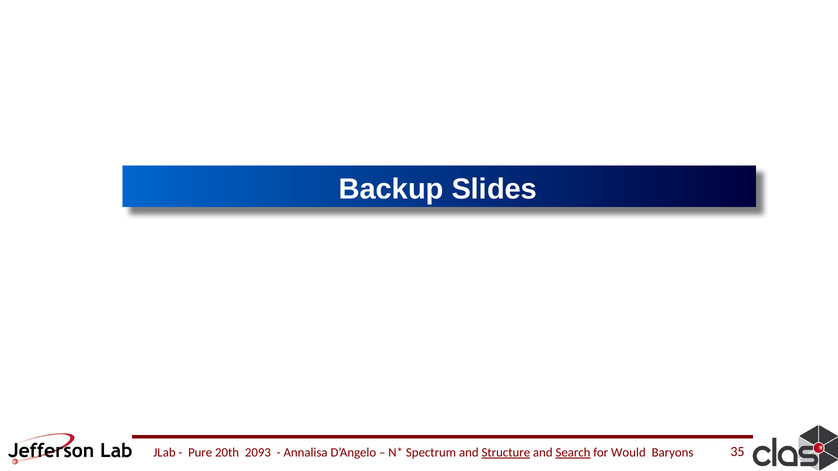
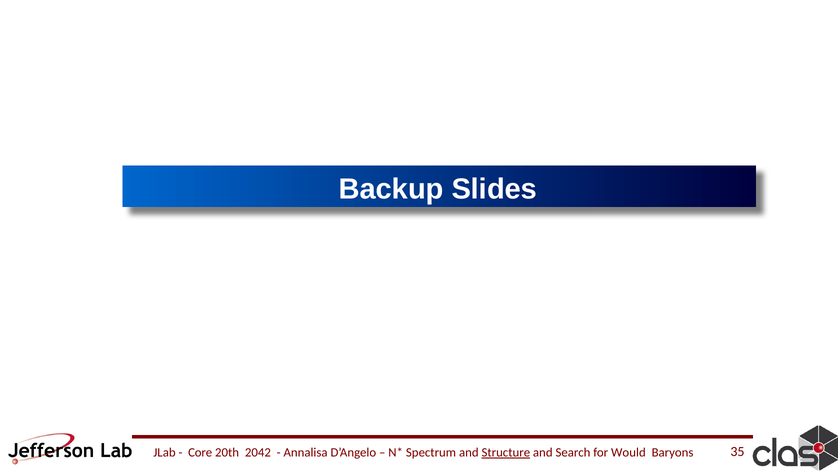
Pure: Pure -> Core
2093: 2093 -> 2042
Search underline: present -> none
